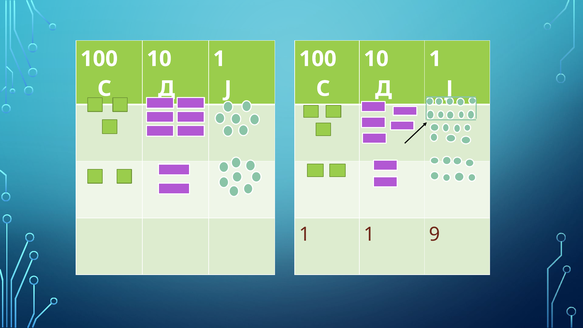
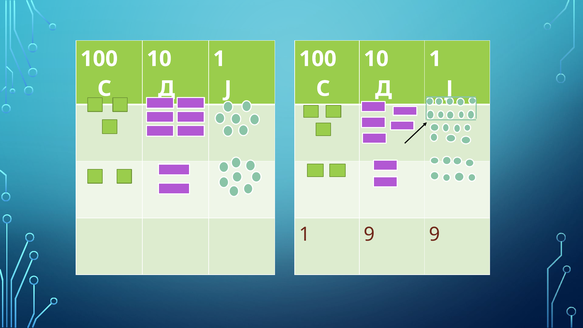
1 1: 1 -> 9
